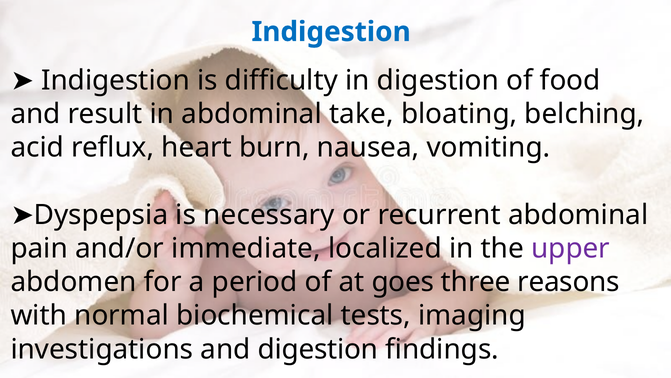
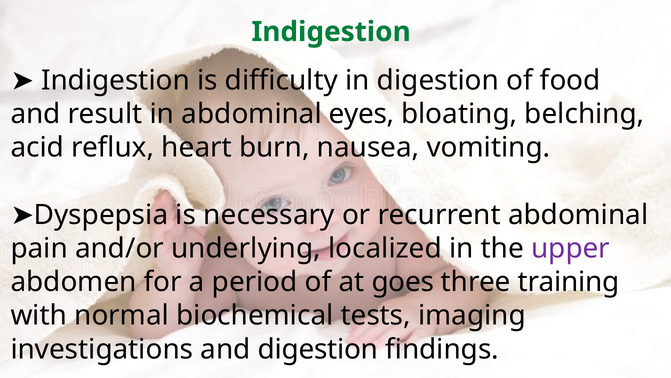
Indigestion at (331, 32) colour: blue -> green
take: take -> eyes
immediate: immediate -> underlying
reasons: reasons -> training
